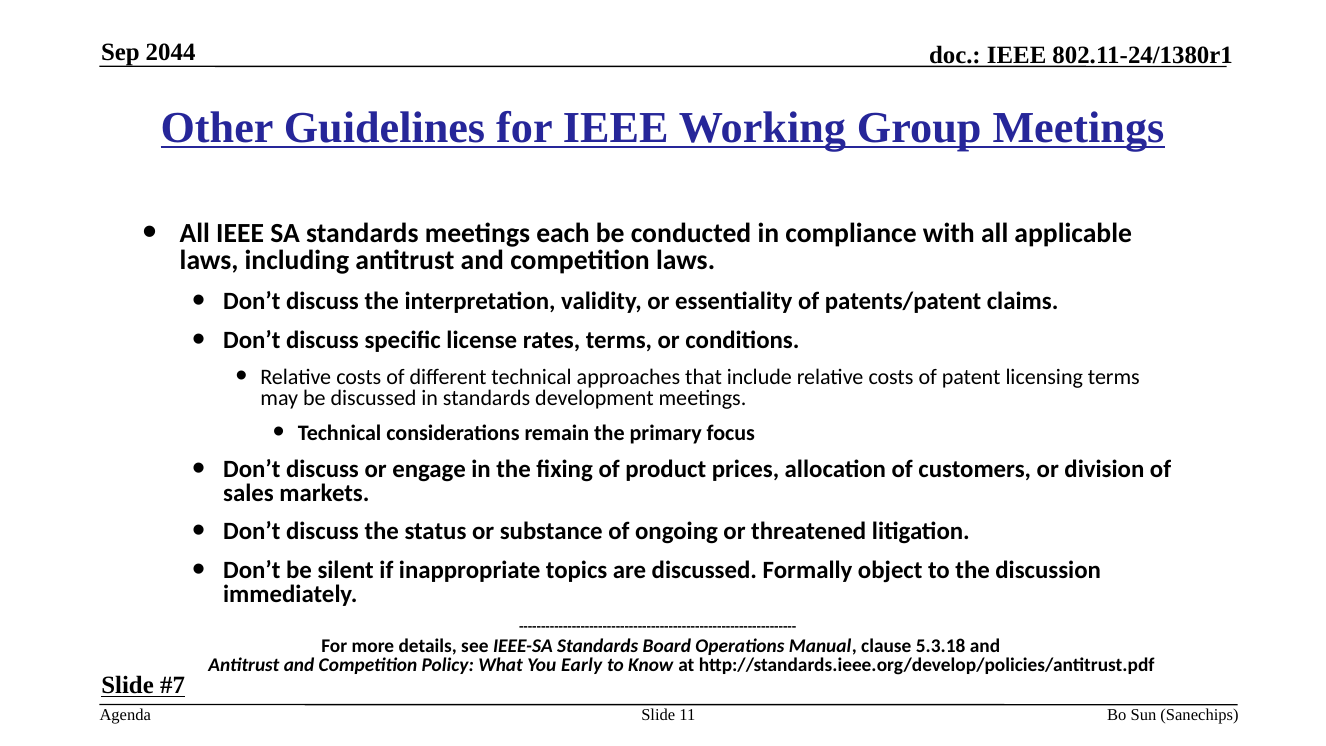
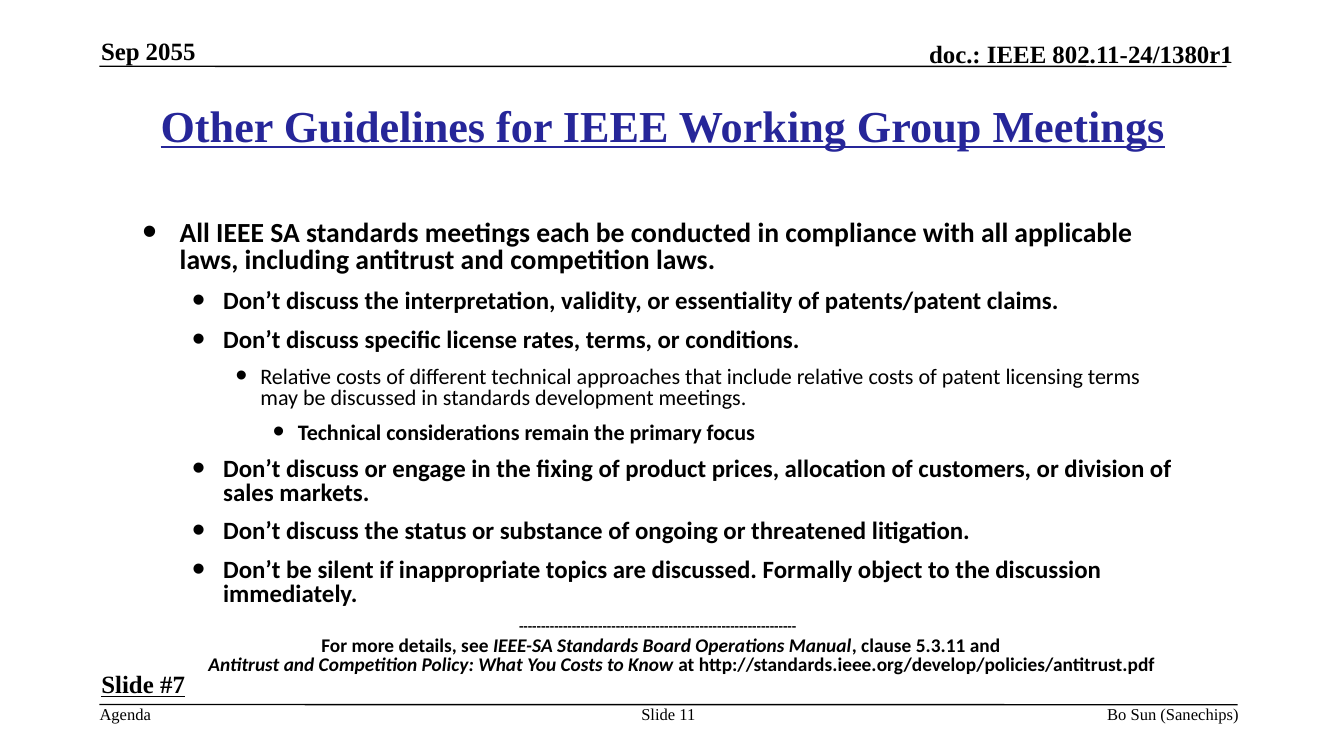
2044: 2044 -> 2055
5.3.18: 5.3.18 -> 5.3.11
You Early: Early -> Costs
